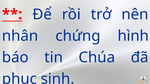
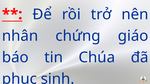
hình: hình -> giáo
